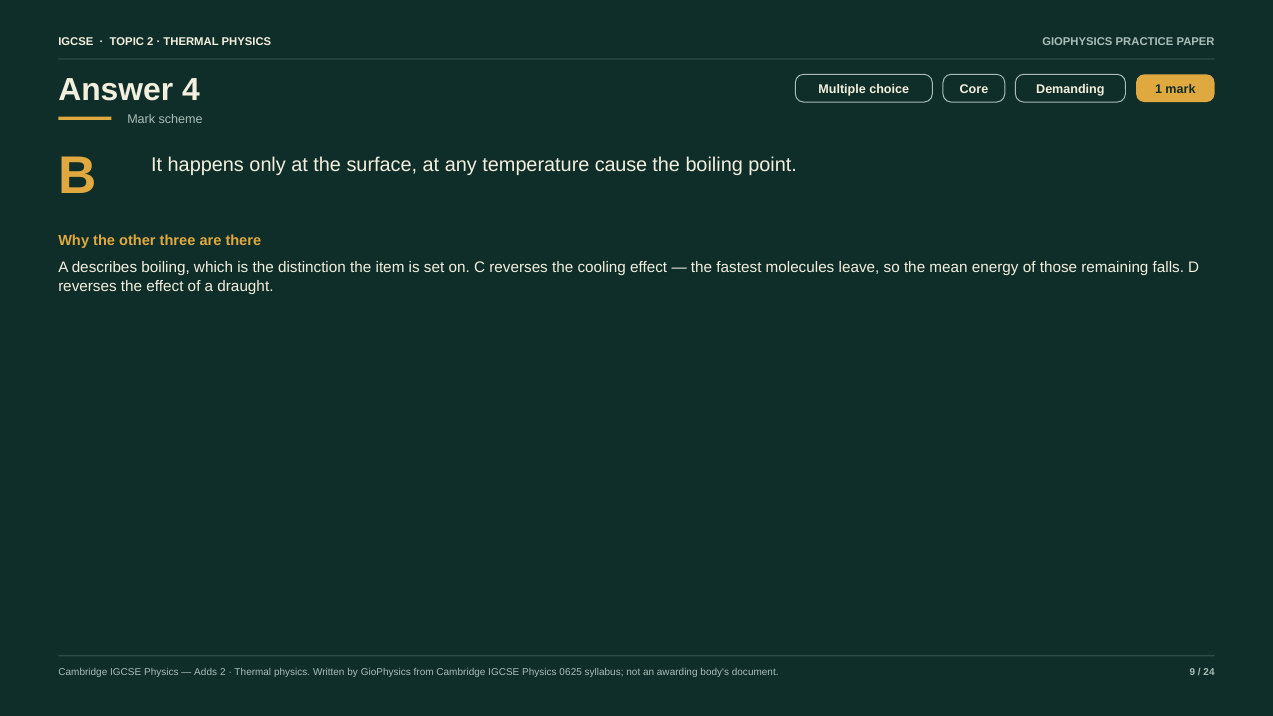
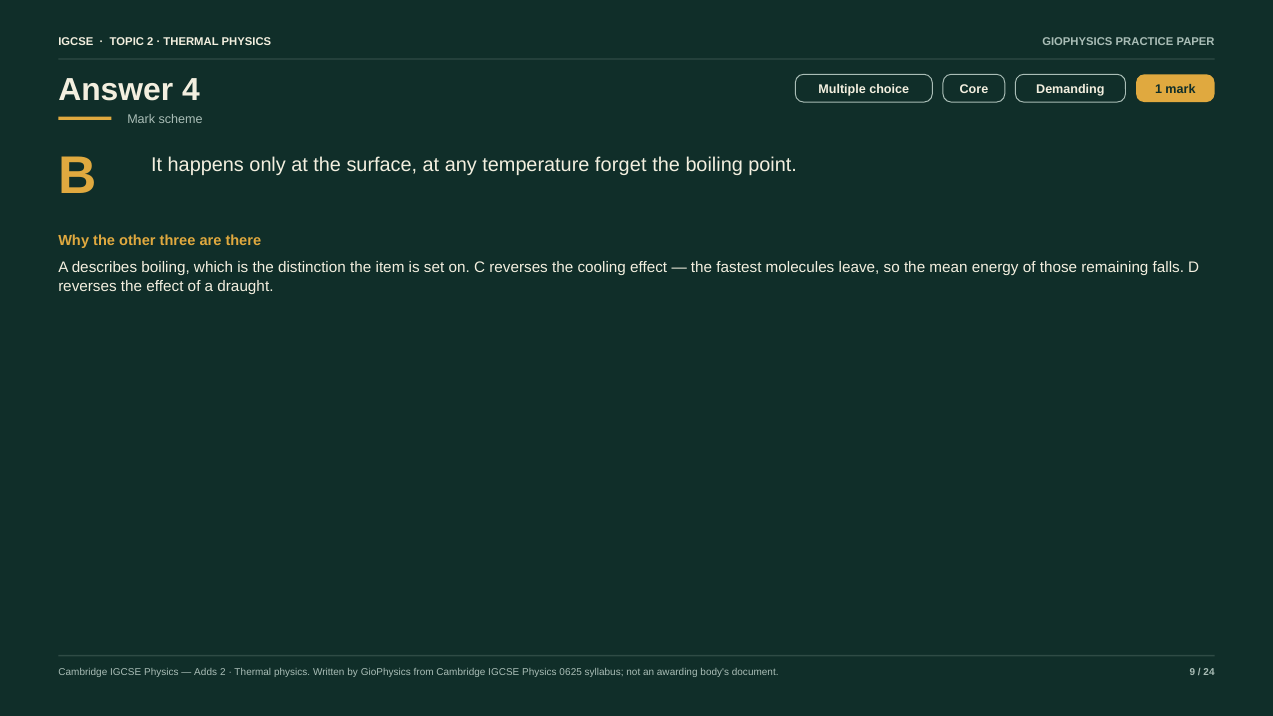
cause: cause -> forget
